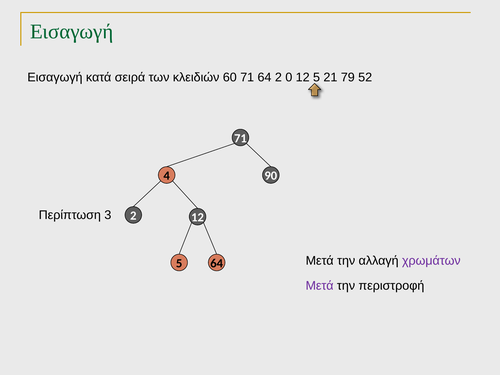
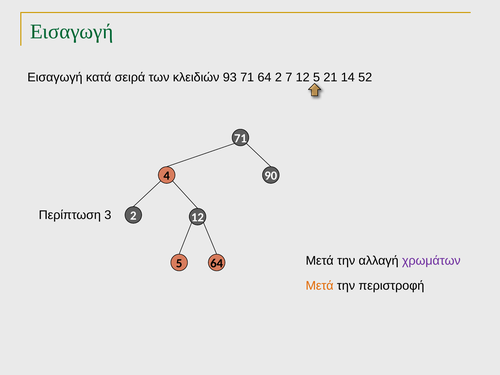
60: 60 -> 93
0: 0 -> 7
79: 79 -> 14
Μετά at (320, 286) colour: purple -> orange
